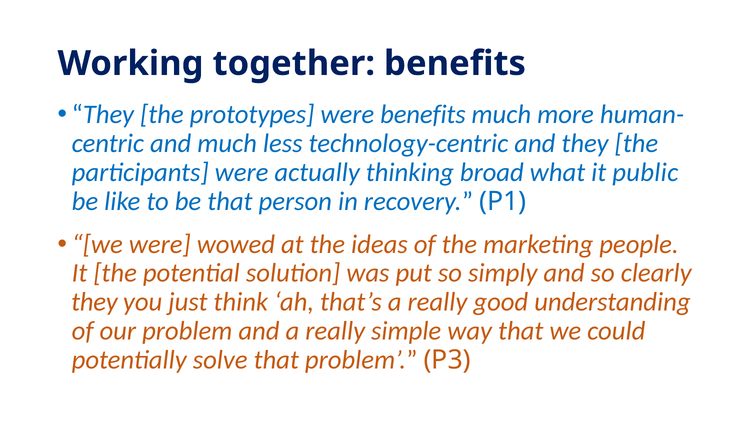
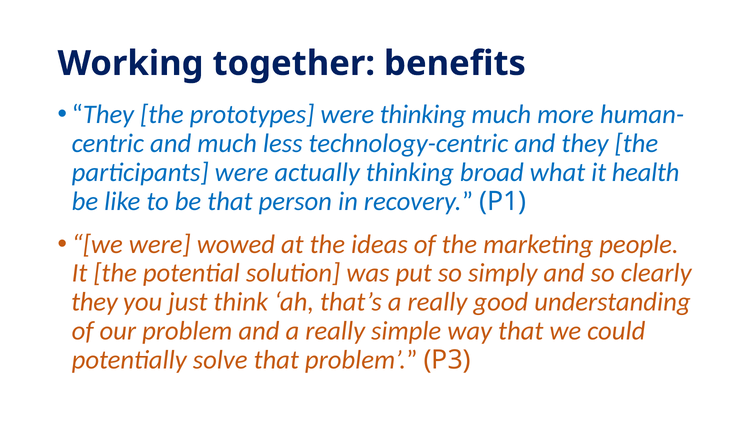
were benefits: benefits -> thinking
public: public -> health
